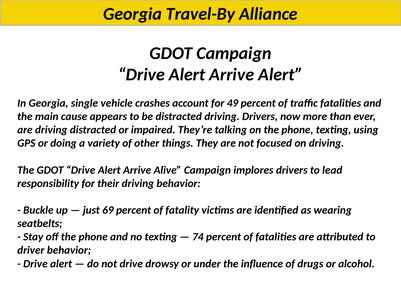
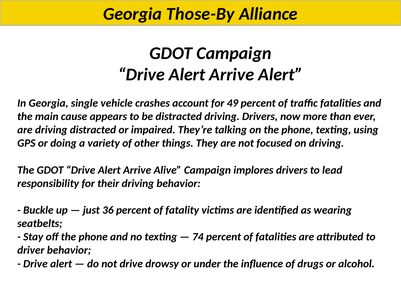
Travel-By: Travel-By -> Those-By
69: 69 -> 36
